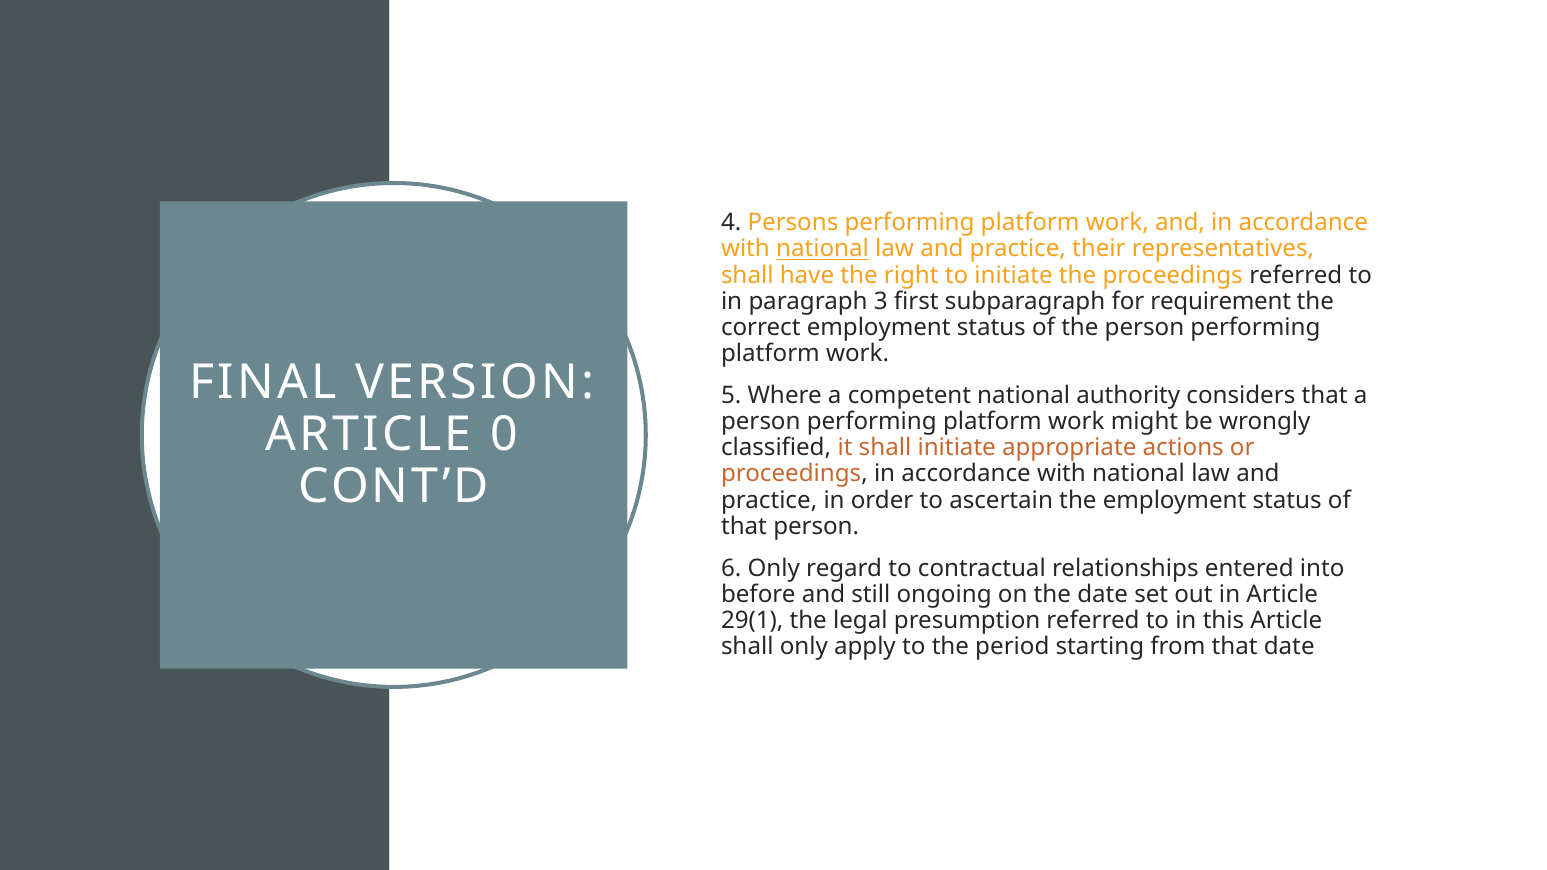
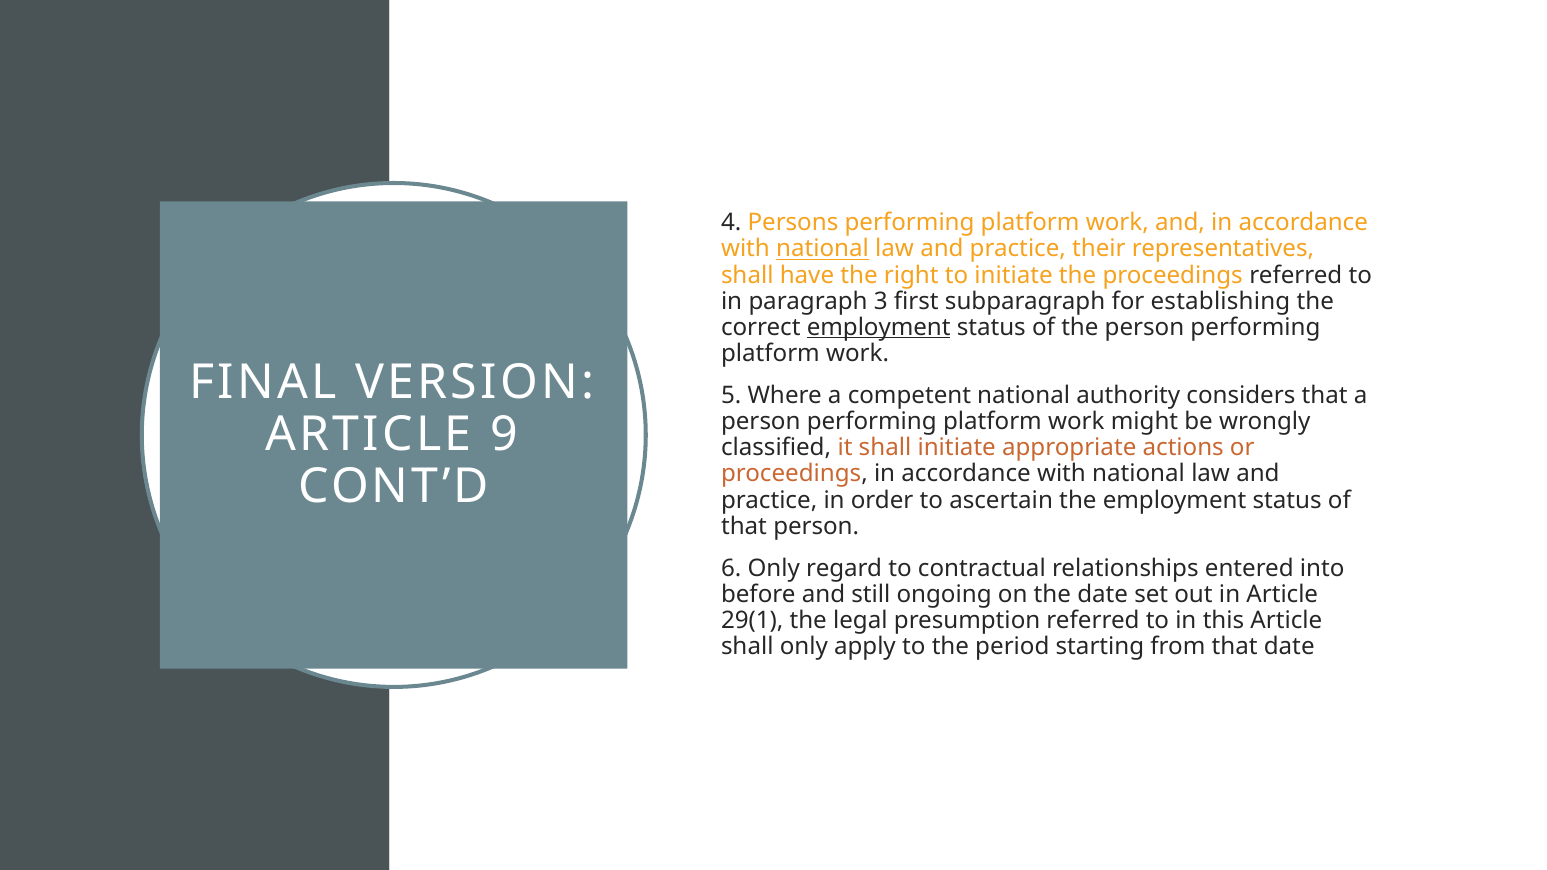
requirement: requirement -> establishing
employment at (879, 327) underline: none -> present
0: 0 -> 9
